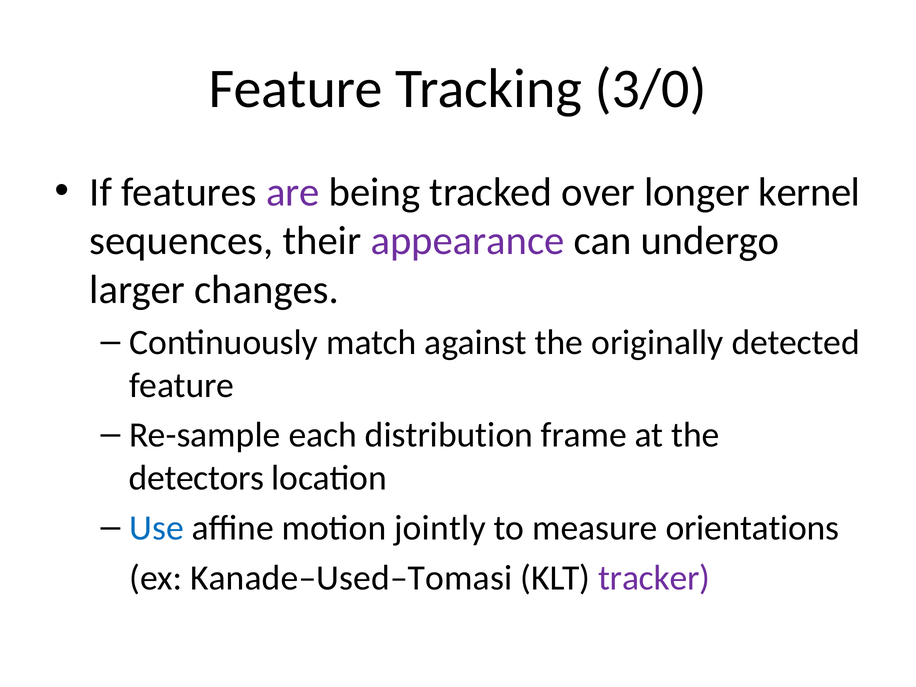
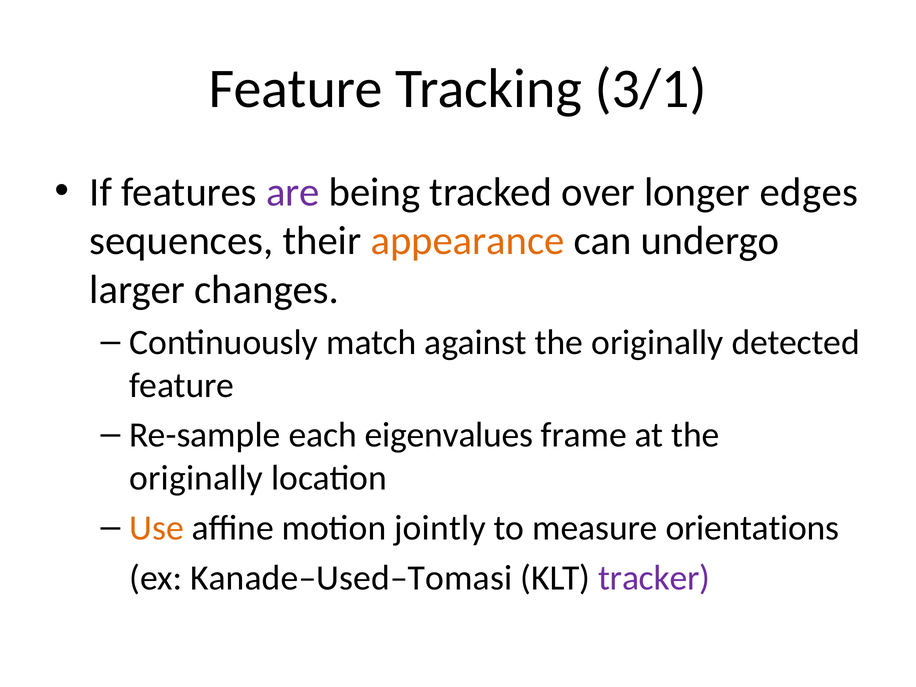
3/0: 3/0 -> 3/1
kernel: kernel -> edges
appearance colour: purple -> orange
distribution: distribution -> eigenvalues
detectors at (196, 478): detectors -> originally
Use colour: blue -> orange
